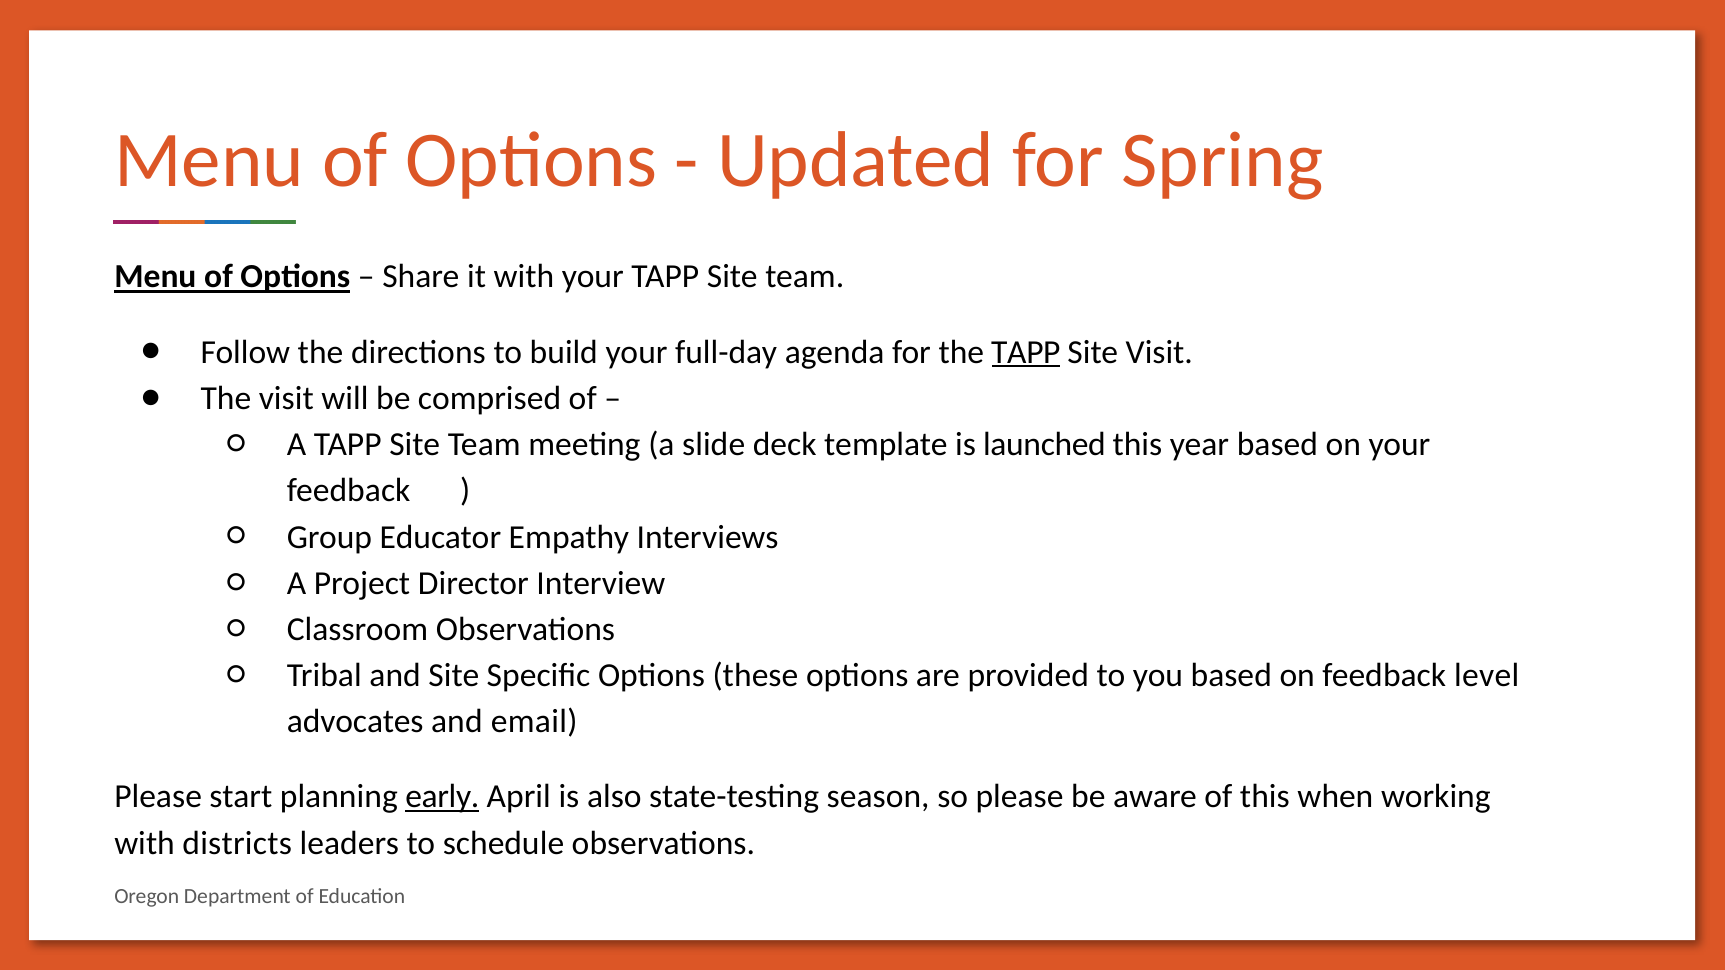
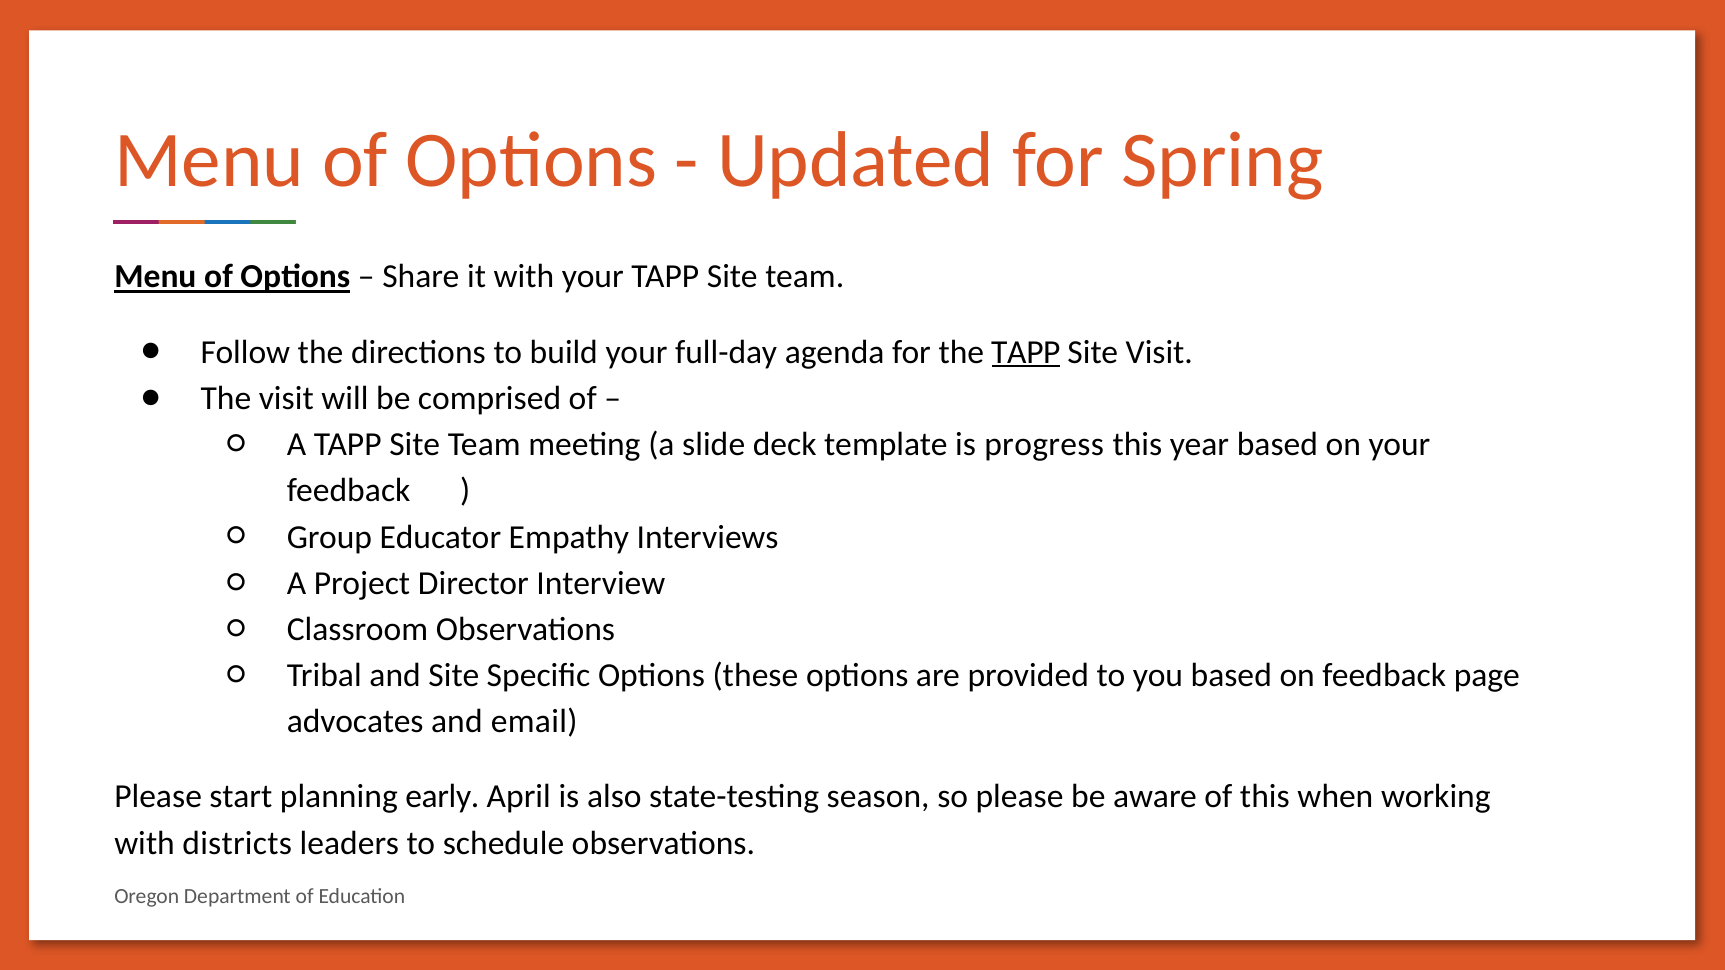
launched: launched -> progress
level: level -> page
early underline: present -> none
